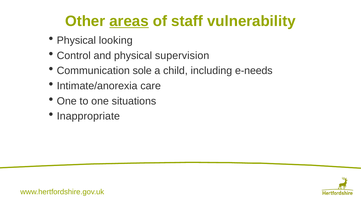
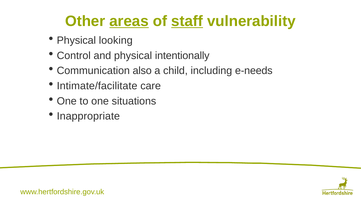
staff underline: none -> present
supervision: supervision -> intentionally
sole: sole -> also
Intimate/anorexia: Intimate/anorexia -> Intimate/facilitate
